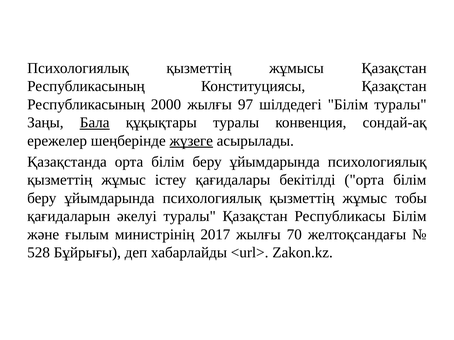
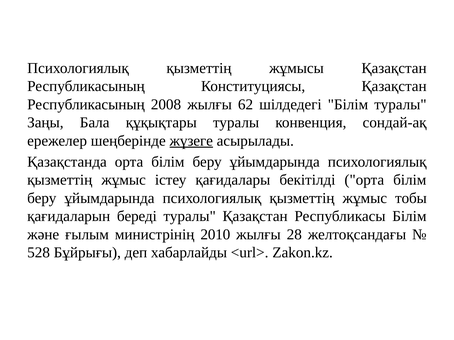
2000: 2000 -> 2008
97: 97 -> 62
Бала underline: present -> none
әкелуі: әкелуі -> береді
2017: 2017 -> 2010
70: 70 -> 28
